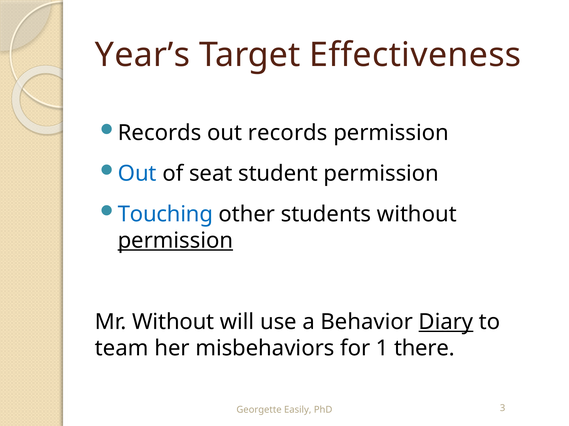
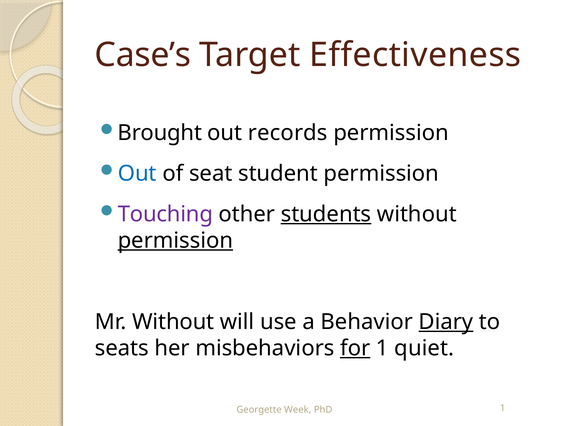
Year’s: Year’s -> Case’s
Records at (160, 133): Records -> Brought
Touching colour: blue -> purple
students underline: none -> present
team: team -> seats
for underline: none -> present
there: there -> quiet
Easily: Easily -> Week
PhD 3: 3 -> 1
